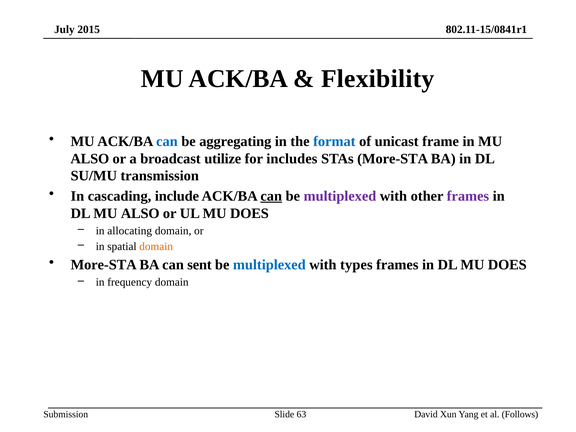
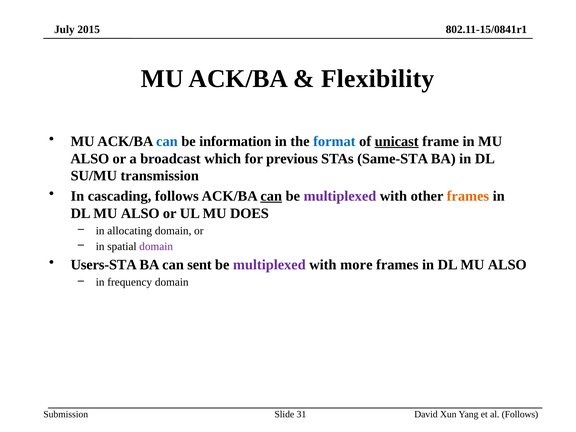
aggregating: aggregating -> information
unicast underline: none -> present
utilize: utilize -> which
includes: includes -> previous
STAs More-STA: More-STA -> Same-STA
cascading include: include -> follows
frames at (468, 196) colour: purple -> orange
domain at (156, 246) colour: orange -> purple
More-STA at (104, 265): More-STA -> Users-STA
multiplexed at (269, 265) colour: blue -> purple
types: types -> more
DOES at (507, 265): DOES -> ALSO
63: 63 -> 31
